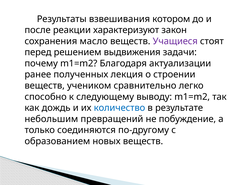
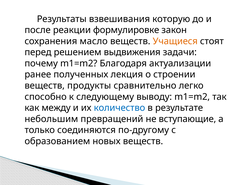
котором: котором -> которую
характеризуют: характеризуют -> формулировке
Учащиеся colour: purple -> orange
учеником: учеником -> продукты
дождь: дождь -> между
побуждение: побуждение -> вступающие
